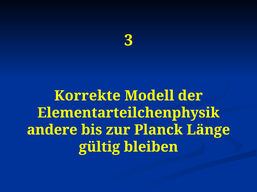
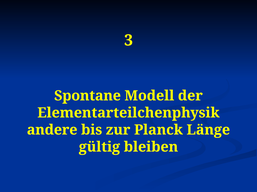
Korrekte: Korrekte -> Spontane
